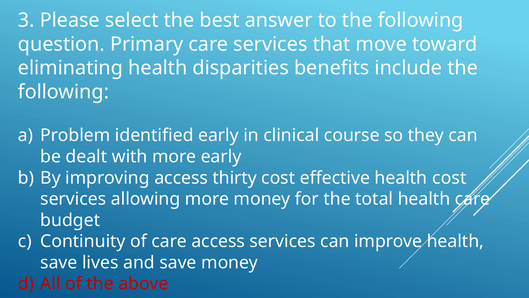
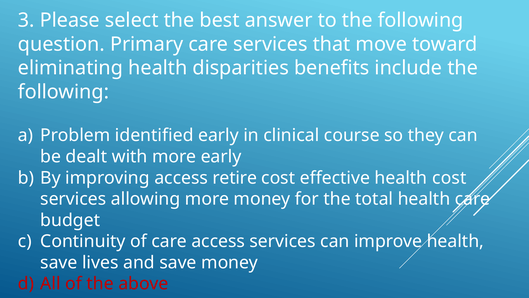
thirty: thirty -> retire
